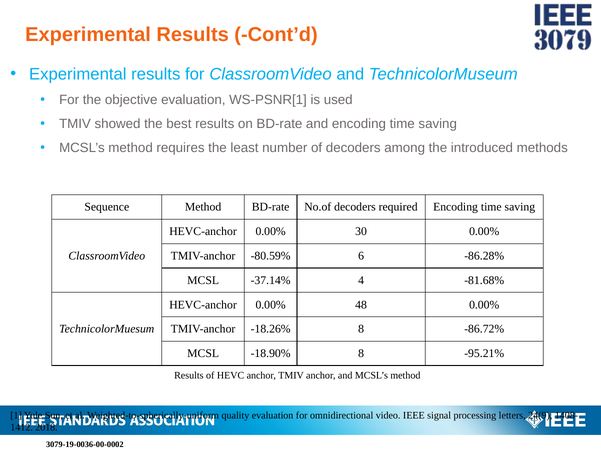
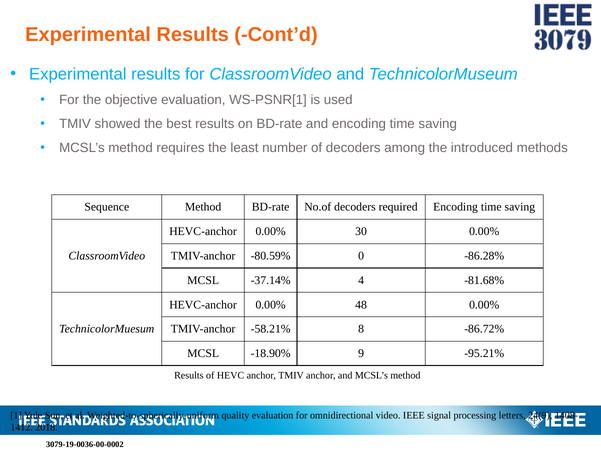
6: 6 -> 0
-18.26%: -18.26% -> -58.21%
-18.90% 8: 8 -> 9
